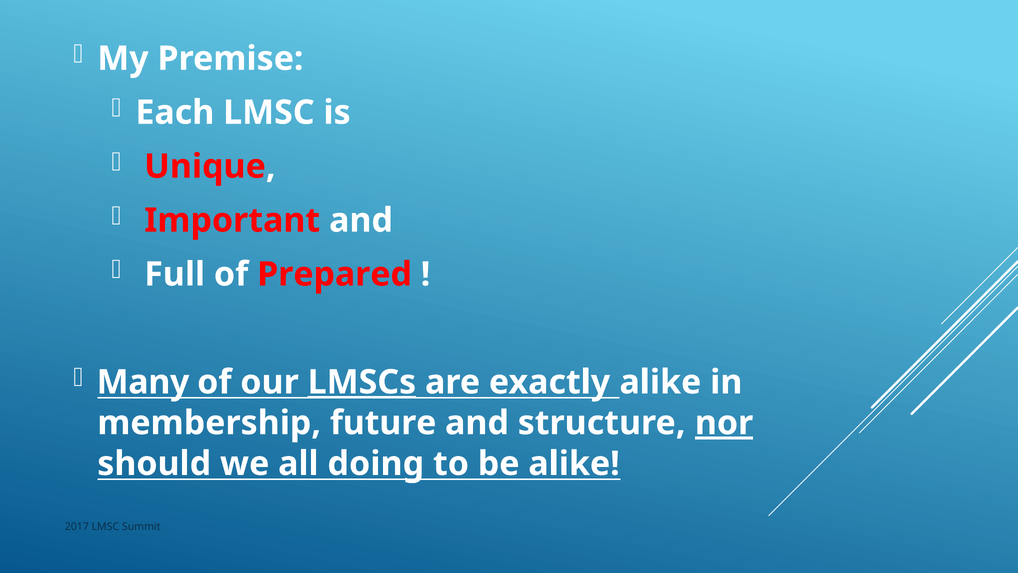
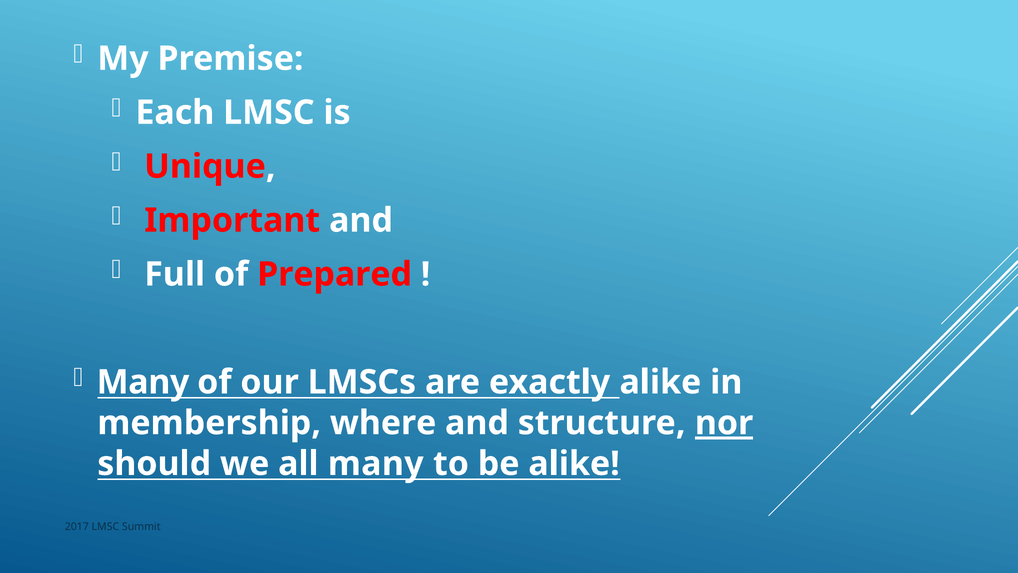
LMSCs underline: present -> none
future: future -> where
all doing: doing -> many
